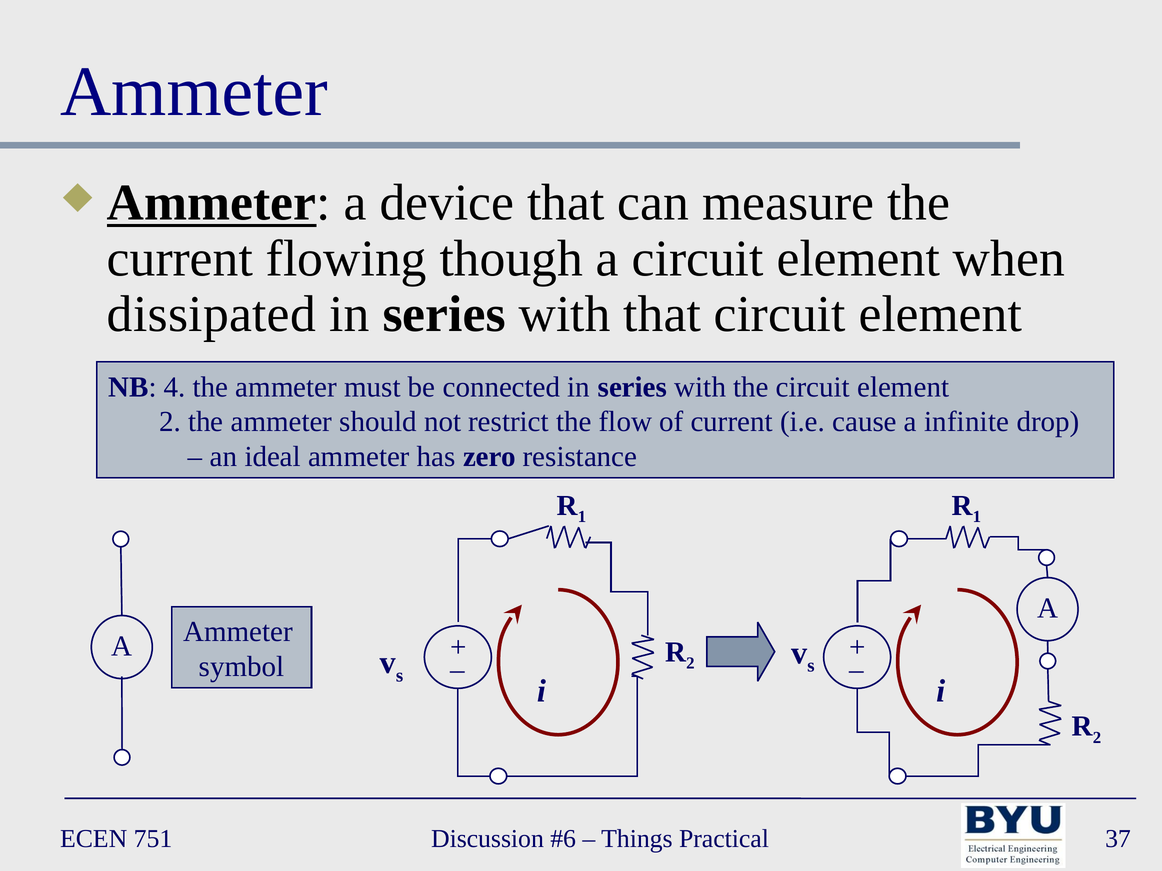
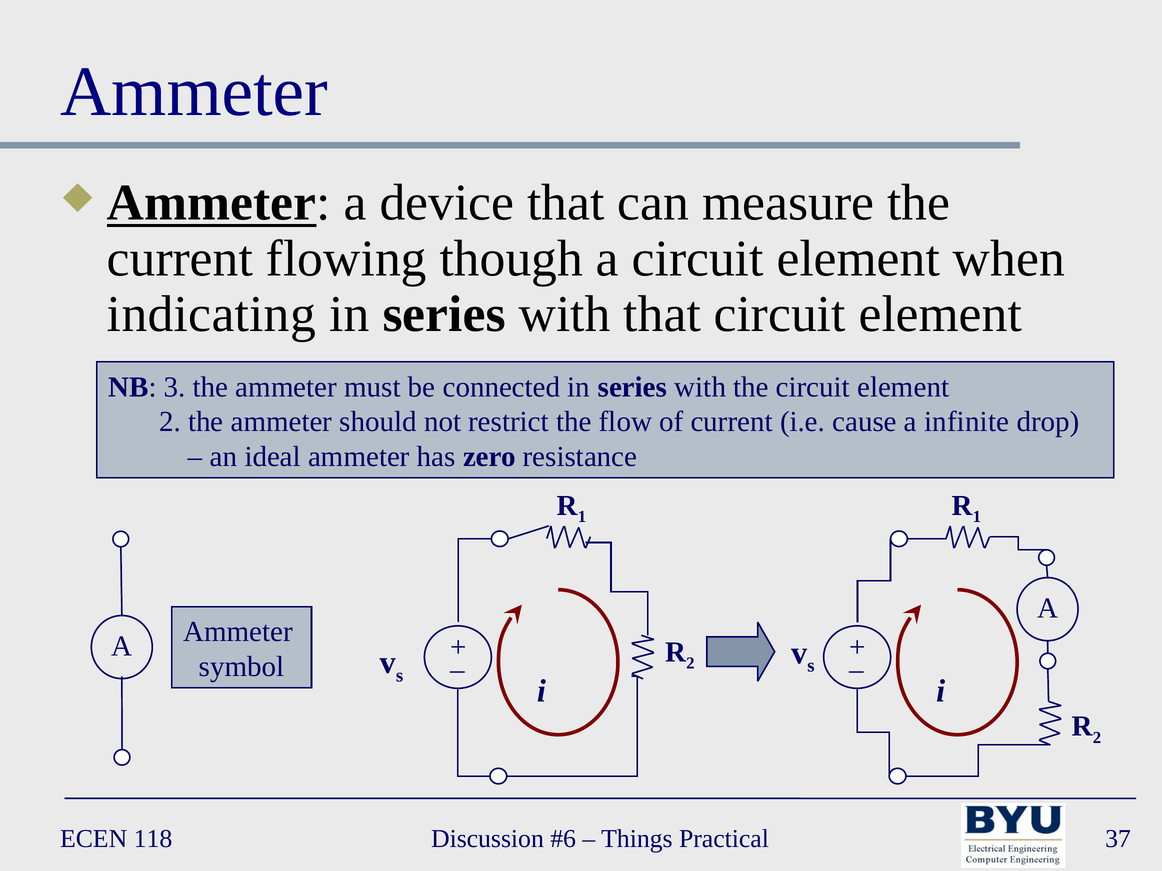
dissipated: dissipated -> indicating
4: 4 -> 3
751: 751 -> 118
